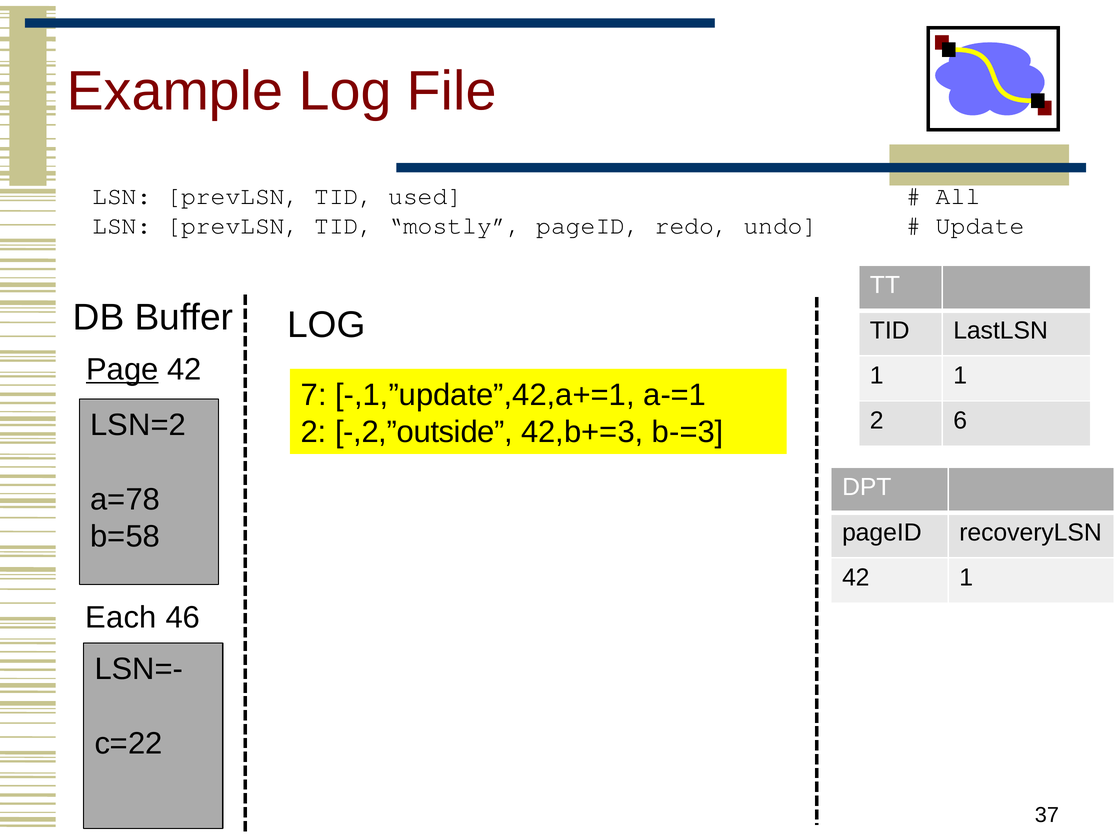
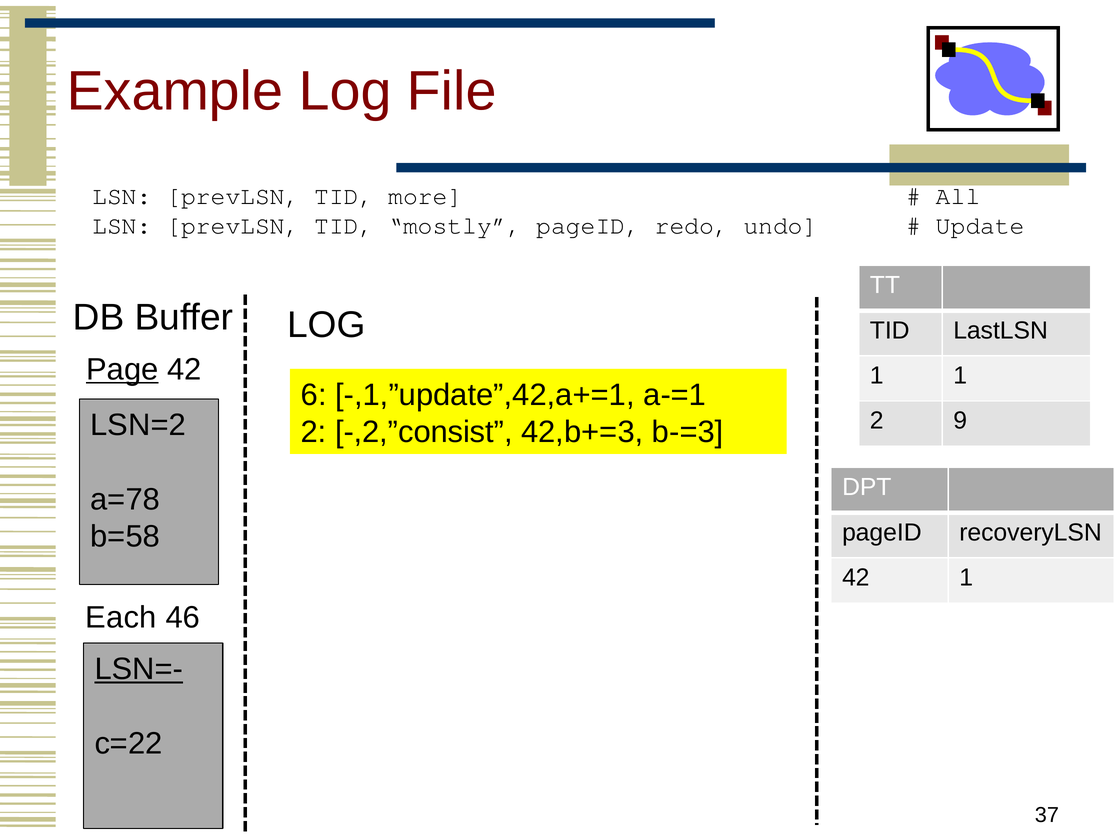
used: used -> more
7: 7 -> 6
6: 6 -> 9
-,2,”outside: -,2,”outside -> -,2,”consist
LSN=- underline: none -> present
